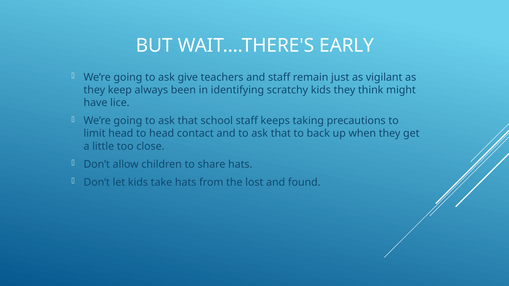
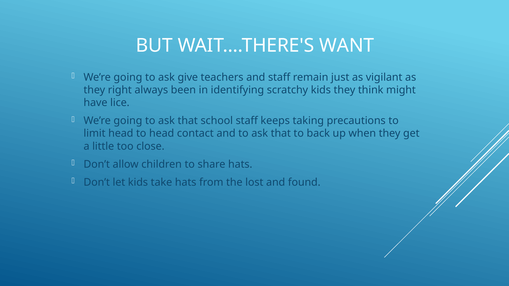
EARLY: EARLY -> WANT
keep: keep -> right
